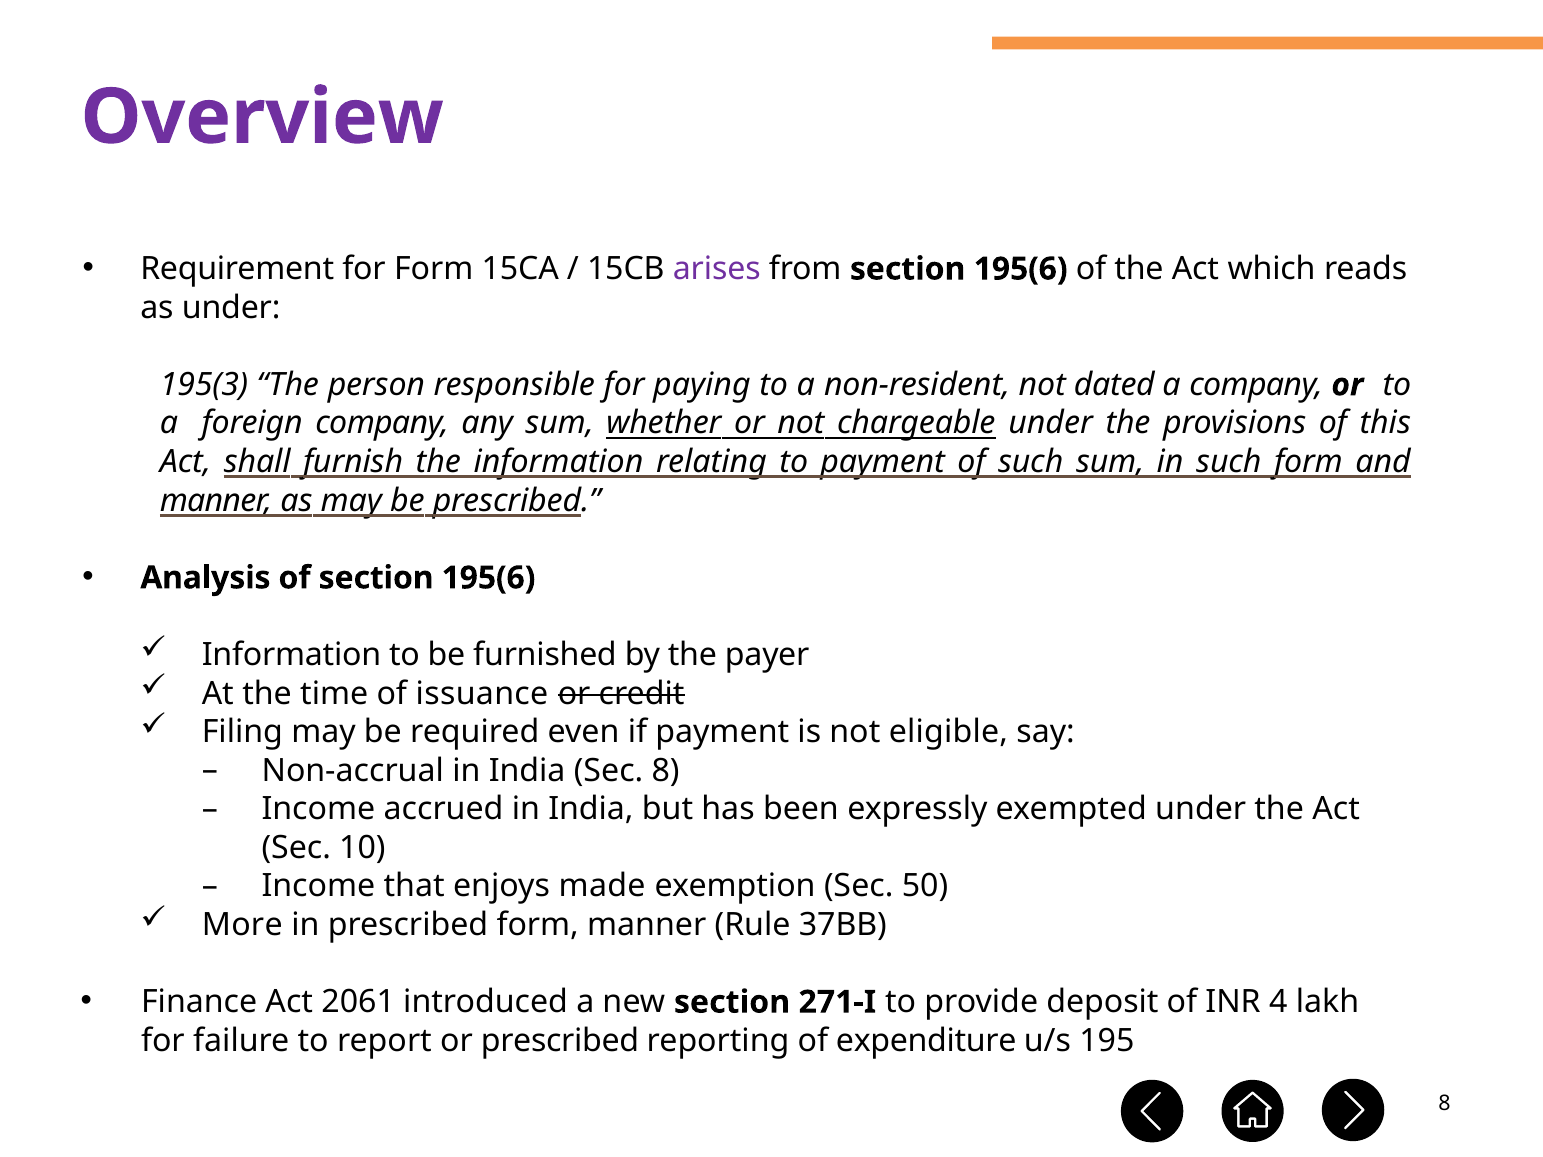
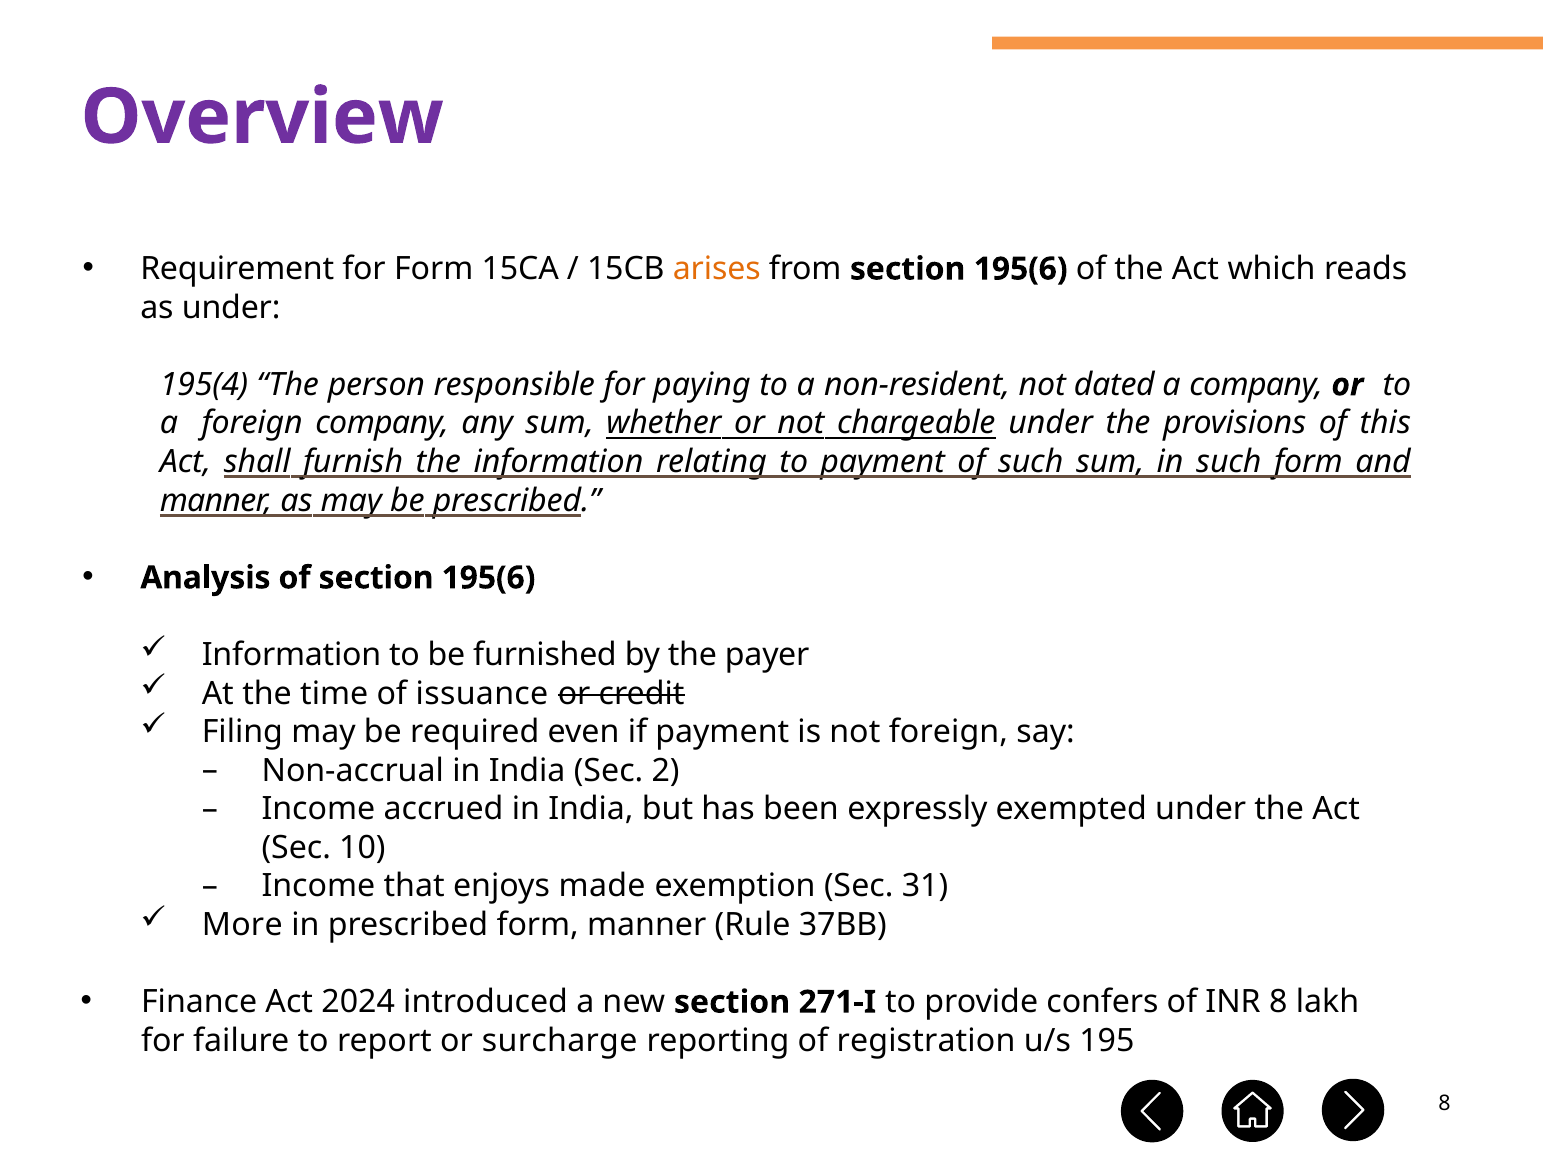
arises colour: purple -> orange
195(3: 195(3 -> 195(4
not eligible: eligible -> foreign
Sec 8: 8 -> 2
50: 50 -> 31
2061: 2061 -> 2024
deposit: deposit -> confers
INR 4: 4 -> 8
or prescribed: prescribed -> surcharge
expenditure: expenditure -> registration
